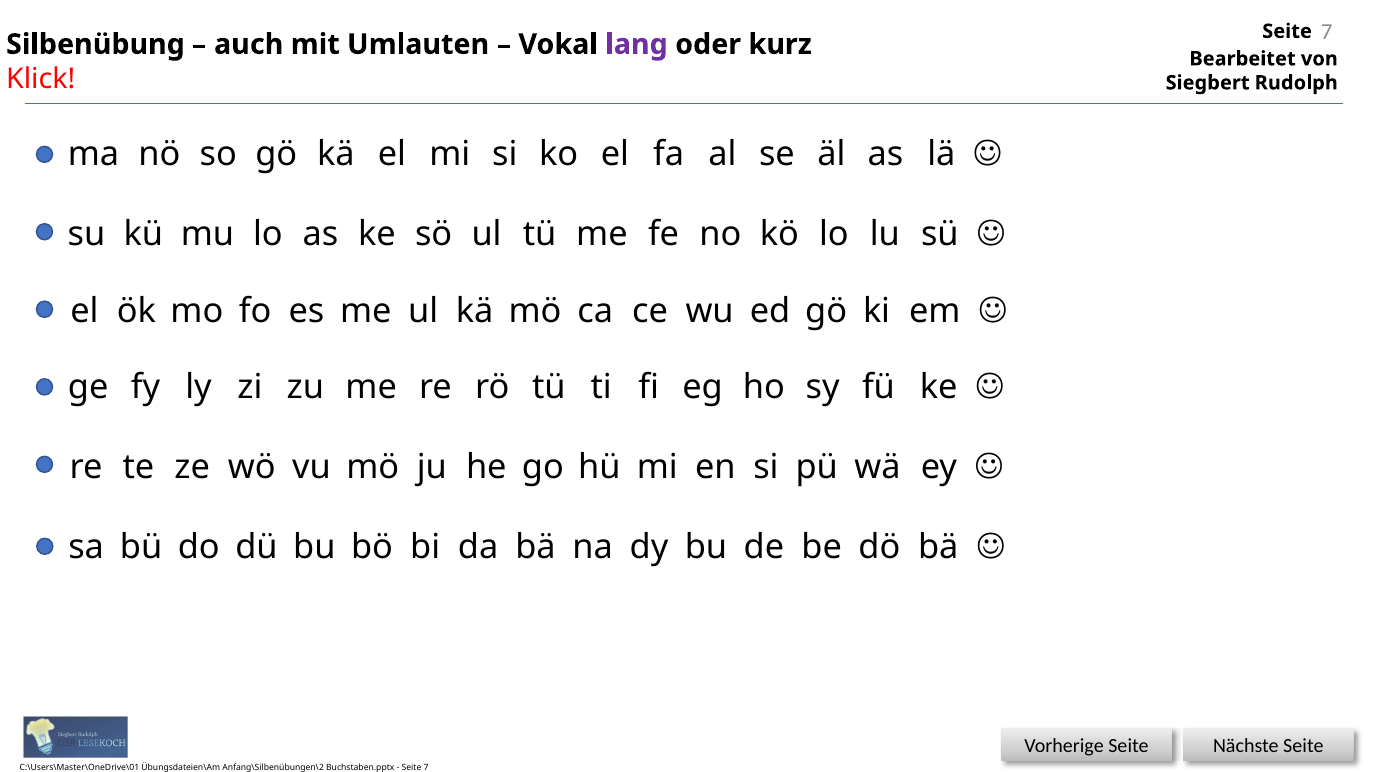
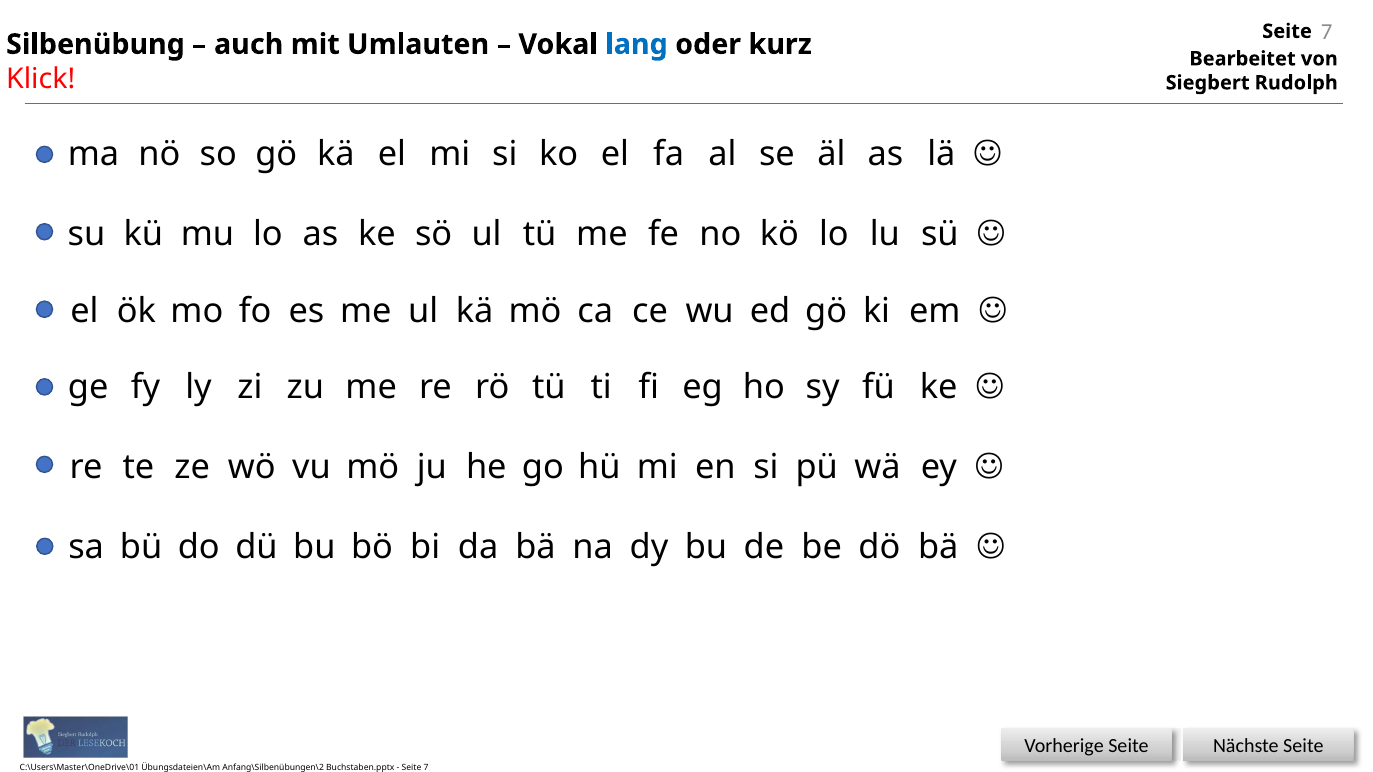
lang colour: purple -> blue
